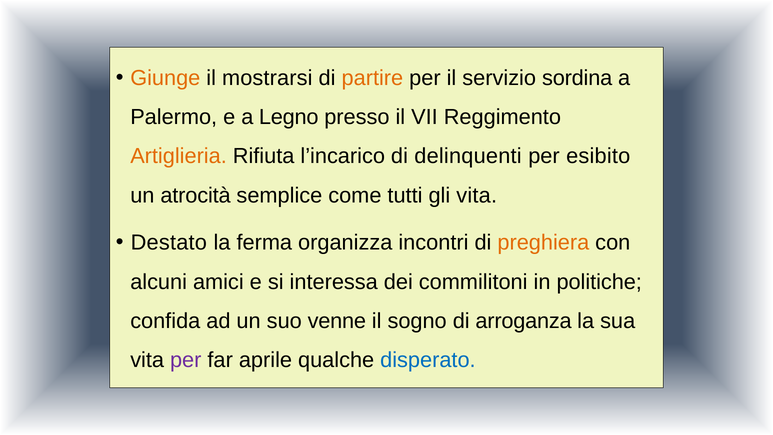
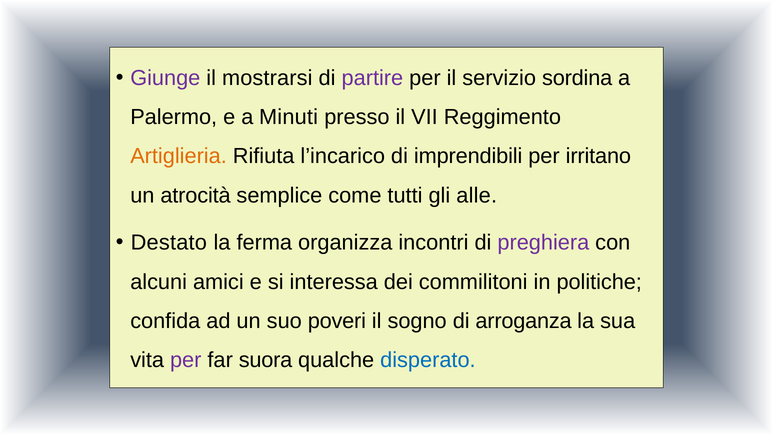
Giunge colour: orange -> purple
partire colour: orange -> purple
Legno: Legno -> Minuti
delinquenti: delinquenti -> imprendibili
esibito: esibito -> irritano
gli vita: vita -> alle
preghiera colour: orange -> purple
venne: venne -> poveri
aprile: aprile -> suora
